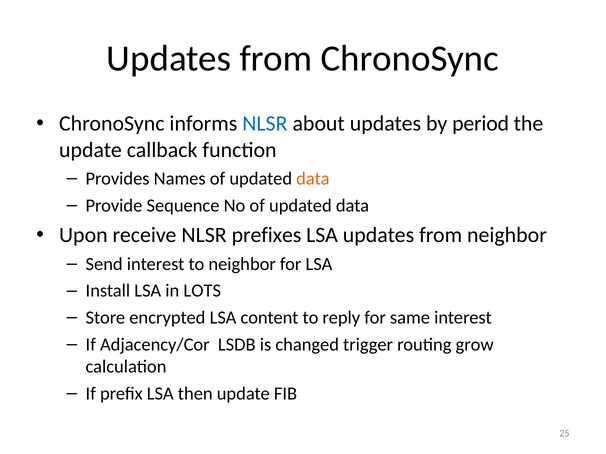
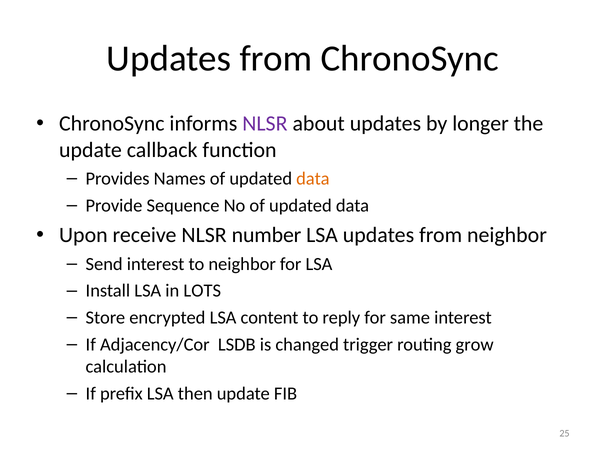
NLSR at (265, 124) colour: blue -> purple
period: period -> longer
prefixes: prefixes -> number
